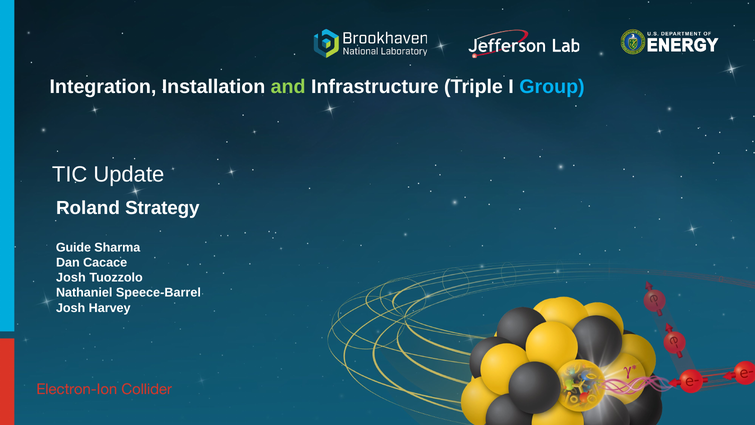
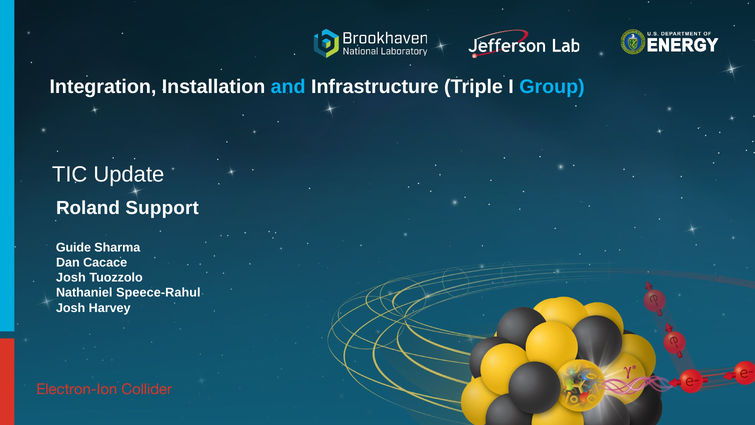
and colour: light green -> light blue
Strategy: Strategy -> Support
Speece-Barrel: Speece-Barrel -> Speece-Rahul
